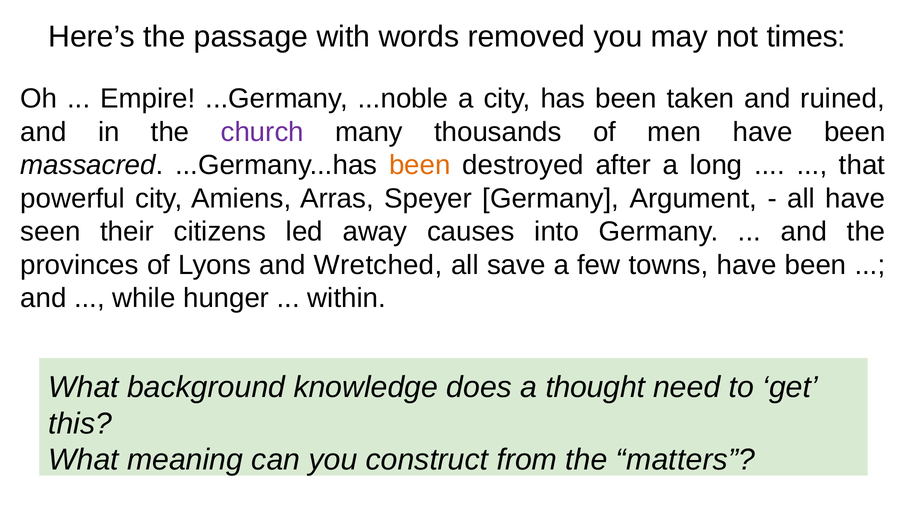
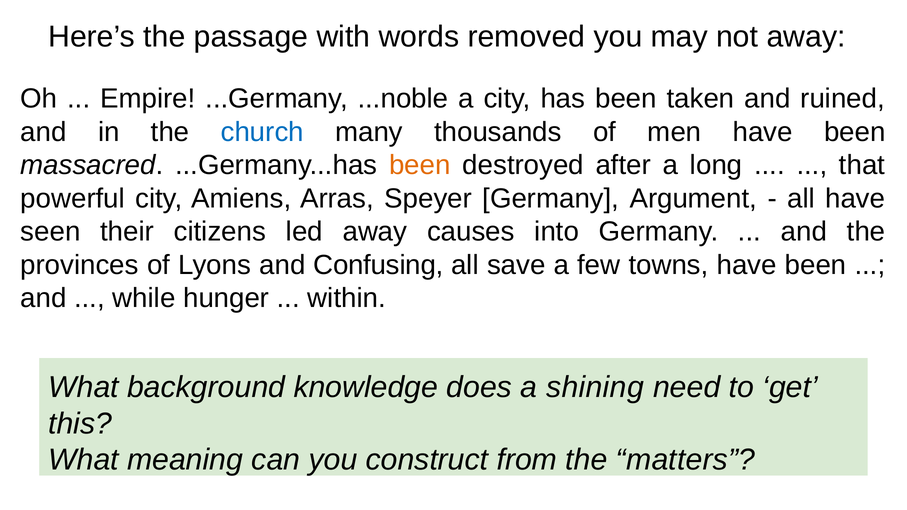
not times: times -> away
church colour: purple -> blue
Wretched: Wretched -> Confusing
thought: thought -> shining
